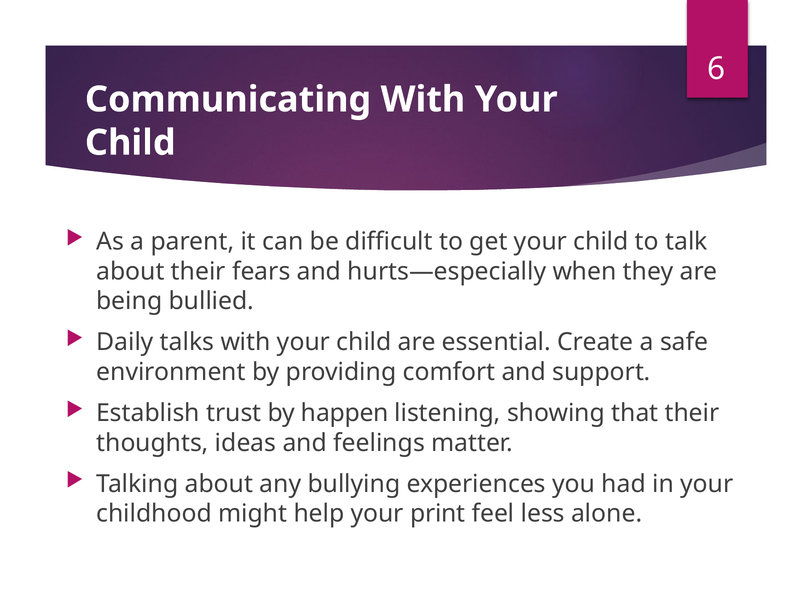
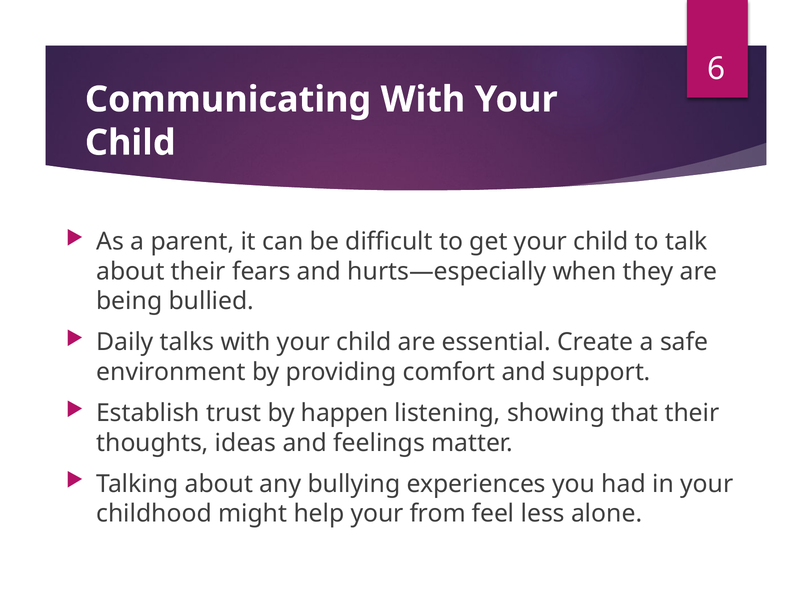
print: print -> from
